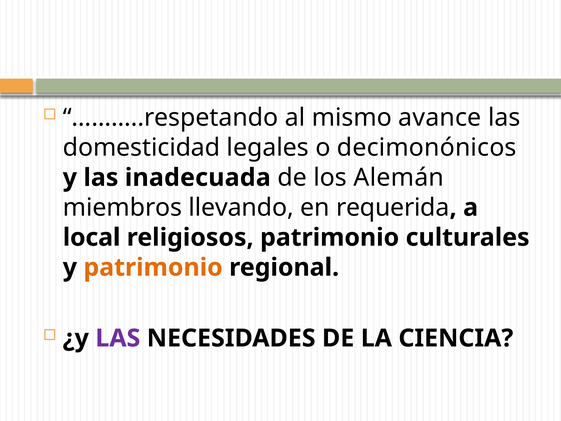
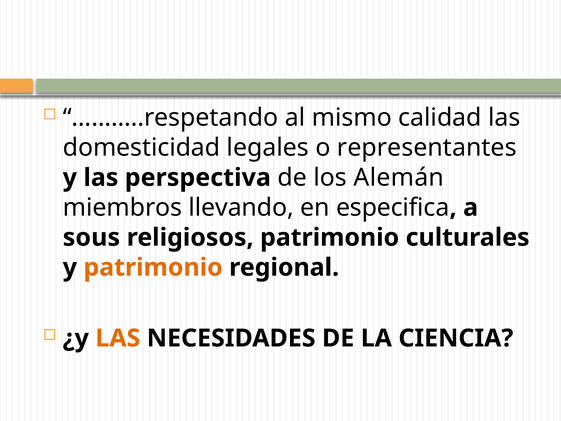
avance: avance -> calidad
decimonónicos: decimonónicos -> representantes
inadecuada: inadecuada -> perspectiva
requerida: requerida -> especifica
local: local -> sous
LAS at (118, 338) colour: purple -> orange
